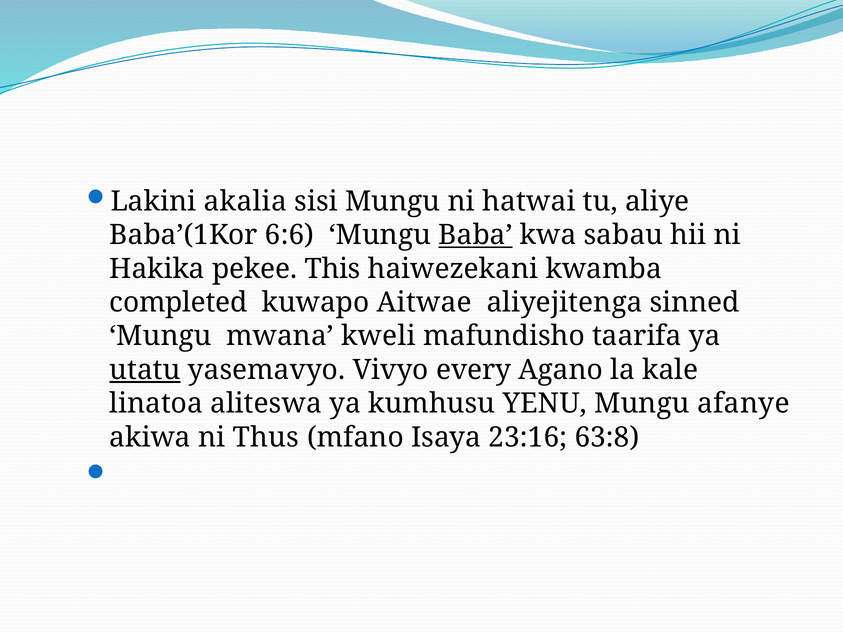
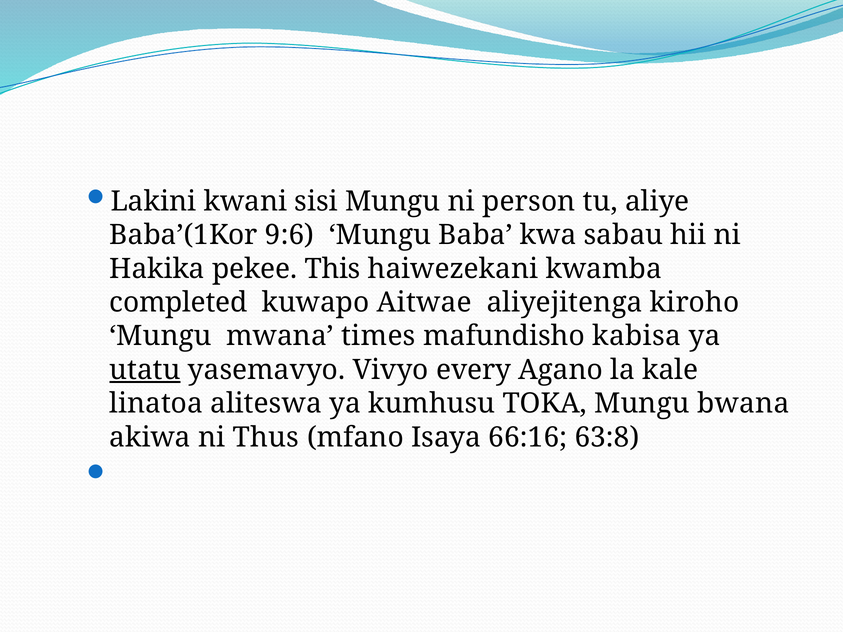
akalia: akalia -> kwani
hatwai: hatwai -> person
6:6: 6:6 -> 9:6
Baba underline: present -> none
sinned: sinned -> kiroho
kweli: kweli -> times
taarifa: taarifa -> kabisa
YENU: YENU -> TOKA
afanye: afanye -> bwana
23:16: 23:16 -> 66:16
